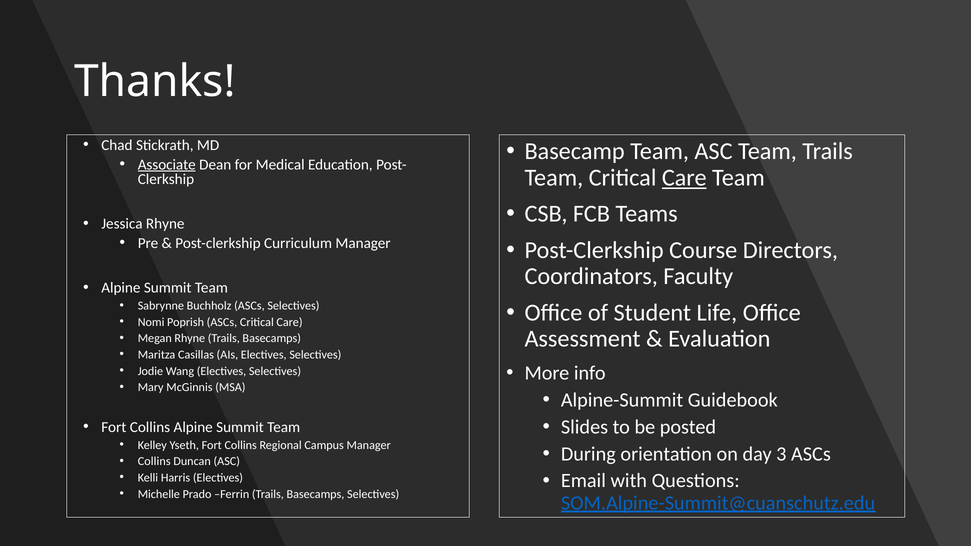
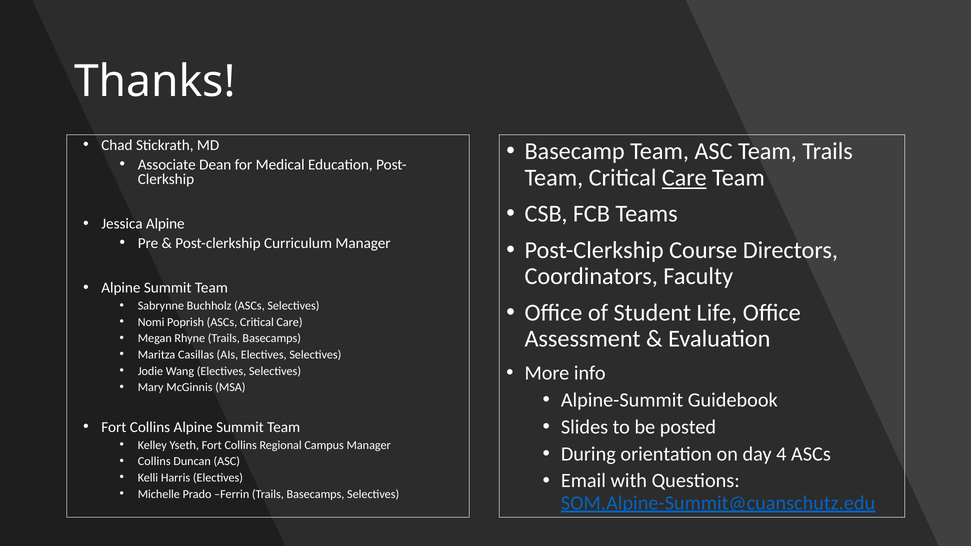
Associate underline: present -> none
Jessica Rhyne: Rhyne -> Alpine
3: 3 -> 4
